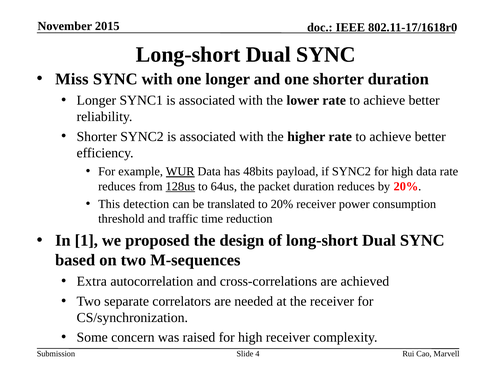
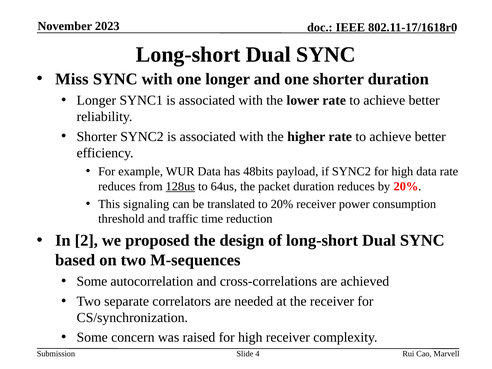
2015: 2015 -> 2023
WUR underline: present -> none
detection: detection -> signaling
1: 1 -> 2
Extra at (92, 281): Extra -> Some
